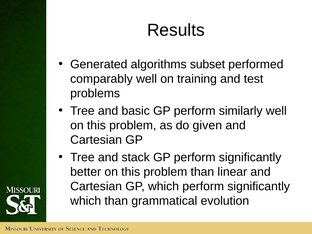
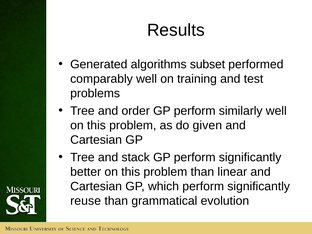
basic: basic -> order
which at (86, 201): which -> reuse
